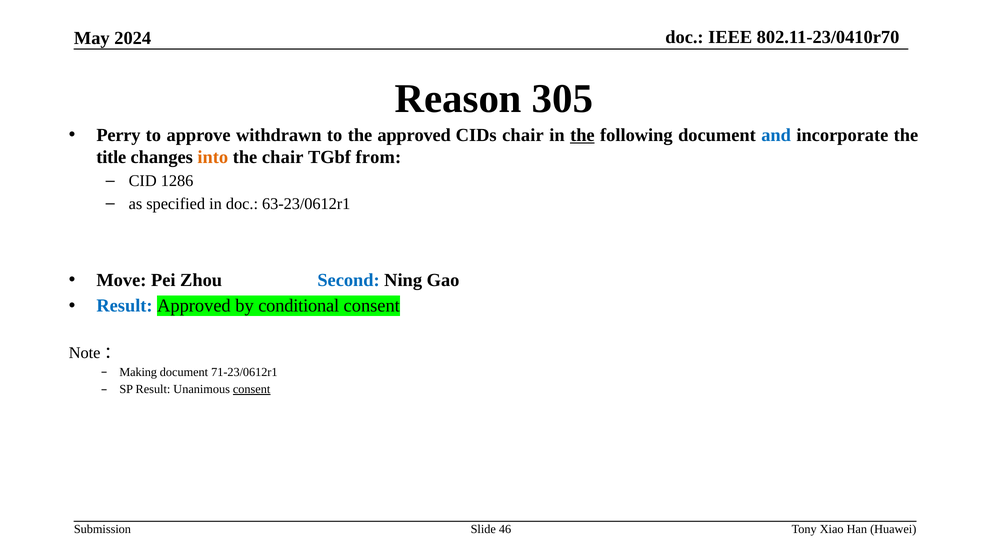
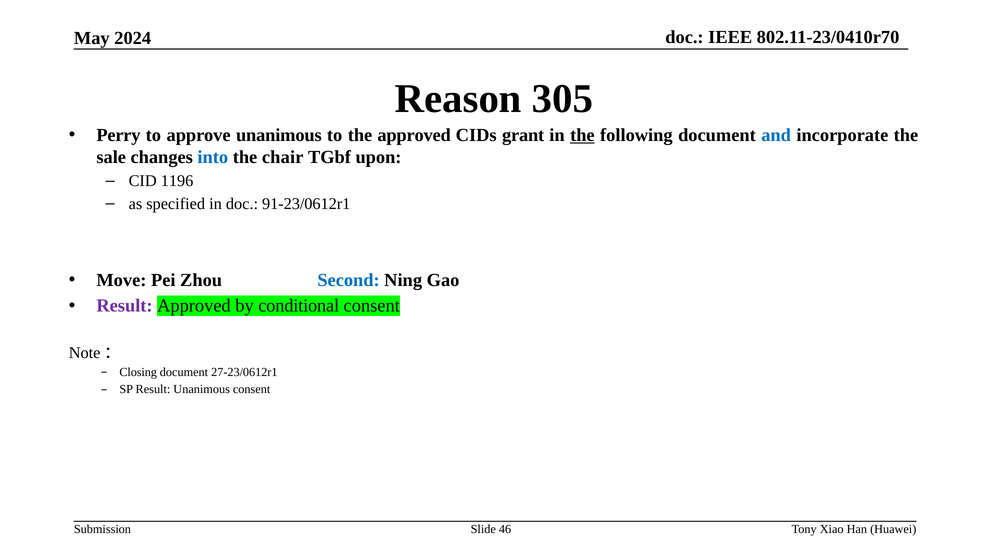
approve withdrawn: withdrawn -> unanimous
CIDs chair: chair -> grant
title: title -> sale
into colour: orange -> blue
from: from -> upon
1286: 1286 -> 1196
63-23/0612r1: 63-23/0612r1 -> 91-23/0612r1
Result at (125, 306) colour: blue -> purple
Making: Making -> Closing
71-23/0612r1: 71-23/0612r1 -> 27-23/0612r1
consent at (252, 390) underline: present -> none
